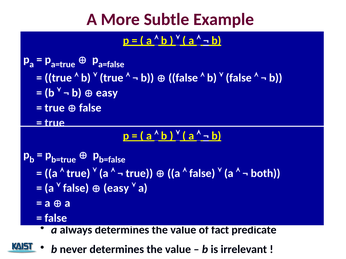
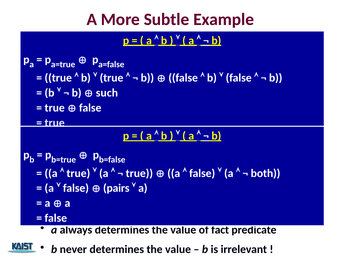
easy at (107, 93): easy -> such
easy at (116, 189): easy -> pairs
